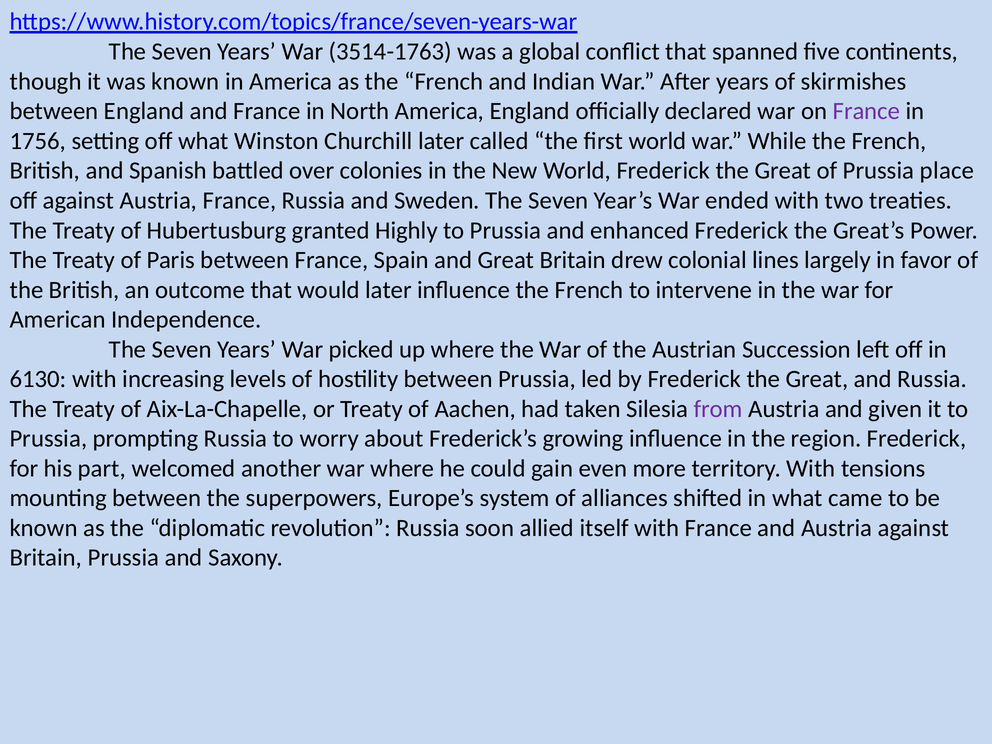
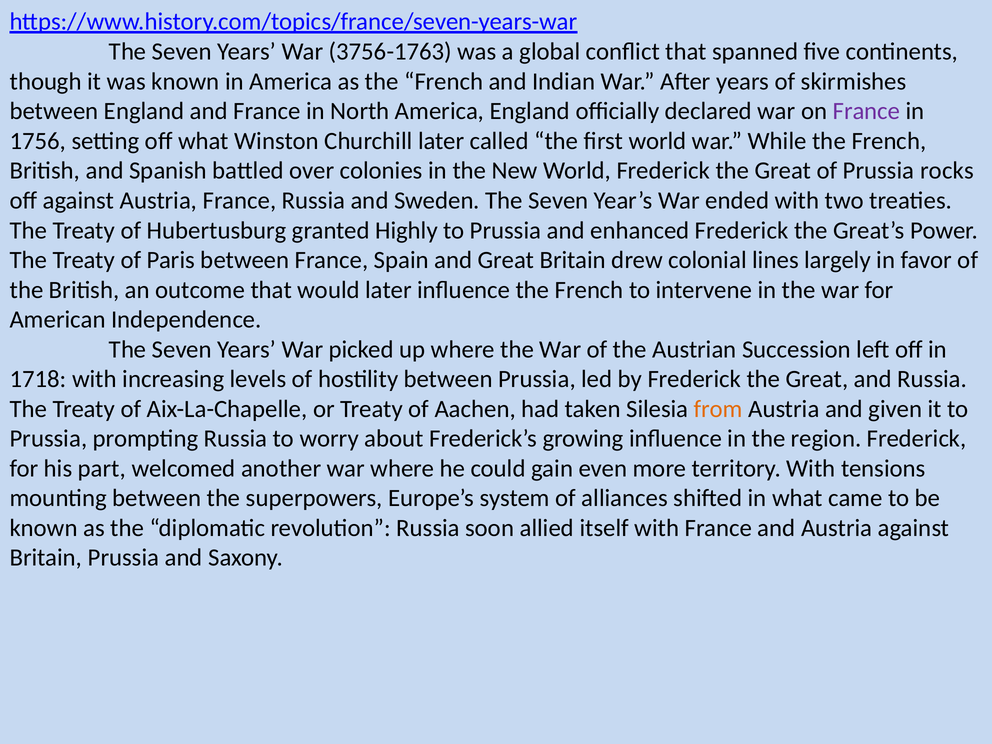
3514-1763: 3514-1763 -> 3756-1763
place: place -> rocks
6130: 6130 -> 1718
from colour: purple -> orange
